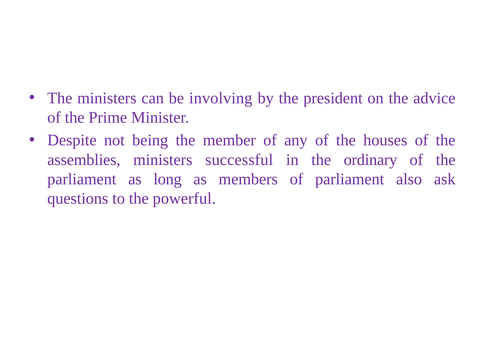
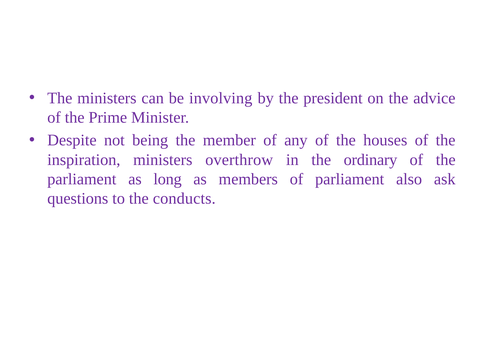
assemblies: assemblies -> inspiration
successful: successful -> overthrow
powerful: powerful -> conducts
